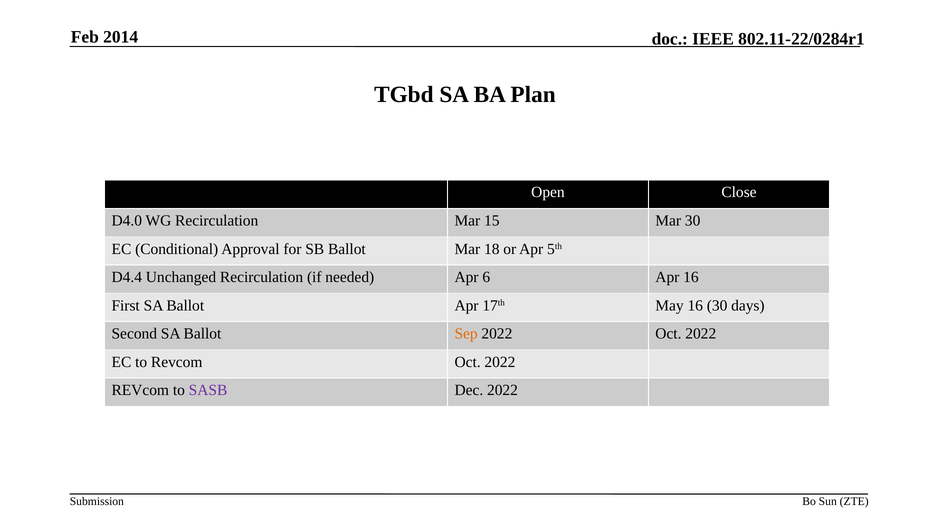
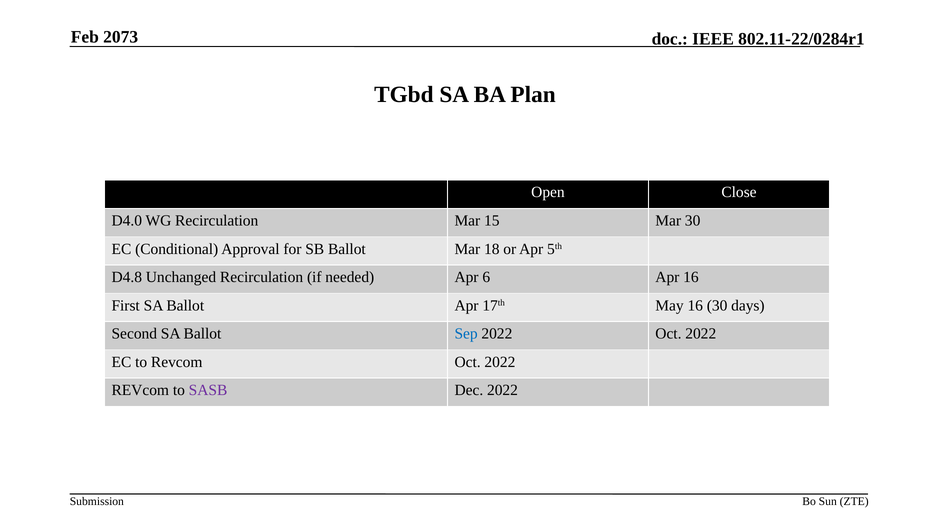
2014: 2014 -> 2073
D4.4: D4.4 -> D4.8
Sep colour: orange -> blue
